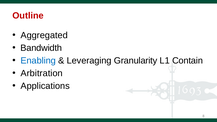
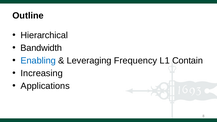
Outline colour: red -> black
Aggregated: Aggregated -> Hierarchical
Granularity: Granularity -> Frequency
Arbitration: Arbitration -> Increasing
